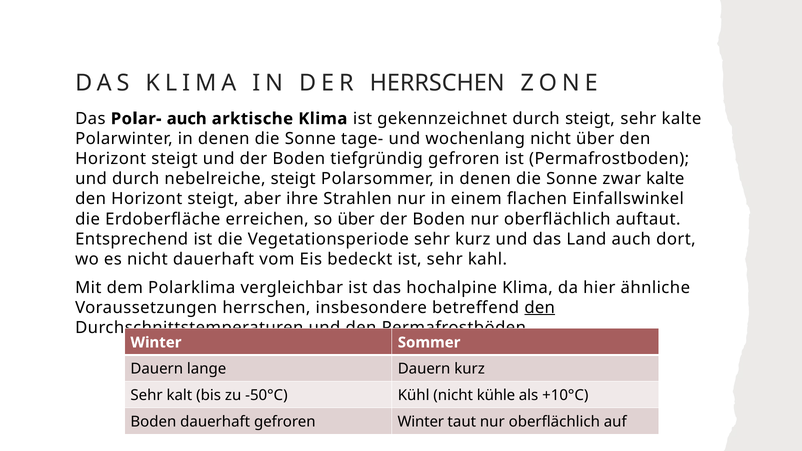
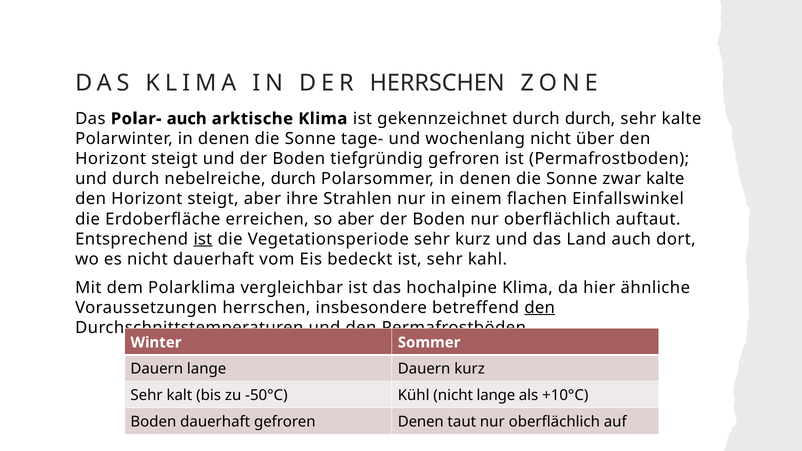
durch steigt: steigt -> durch
nebelreiche steigt: steigt -> durch
so über: über -> aber
ist at (203, 239) underline: none -> present
nicht kühle: kühle -> lange
gefroren Winter: Winter -> Denen
